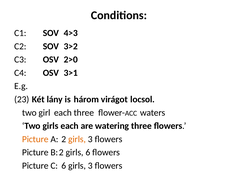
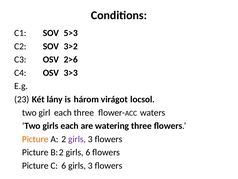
4>3: 4>3 -> 5>3
2>0: 2>0 -> 2>6
3>1: 3>1 -> 3>3
girls at (77, 139) colour: orange -> purple
